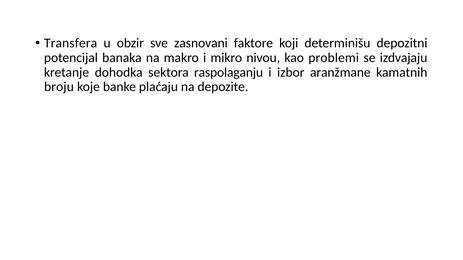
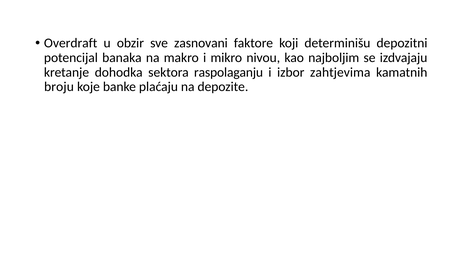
Transfera: Transfera -> Overdraft
problemi: problemi -> najboljim
aranžmane: aranžmane -> zahtjevima
